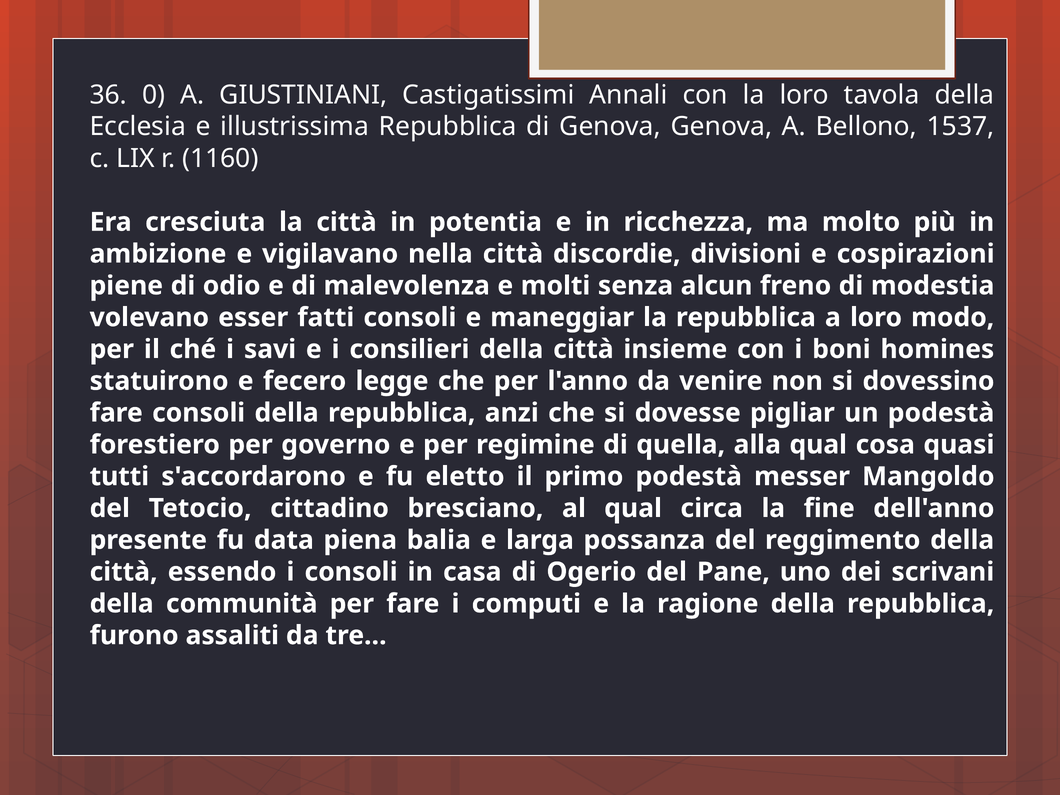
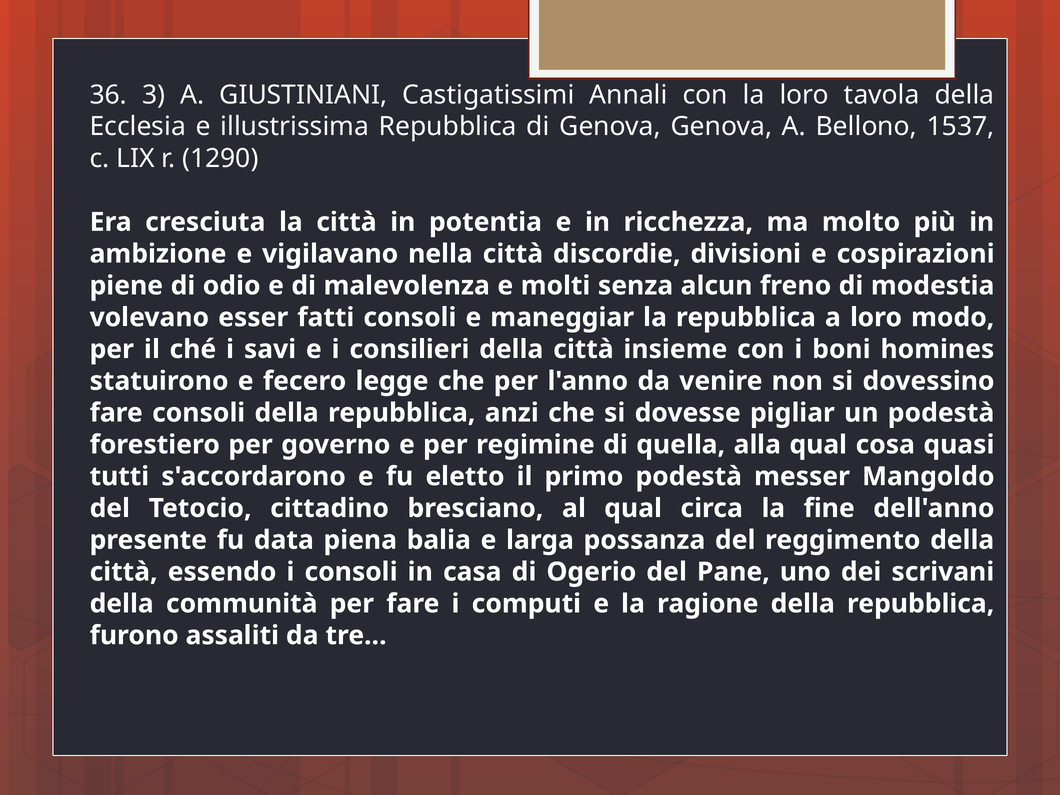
0: 0 -> 3
1160: 1160 -> 1290
